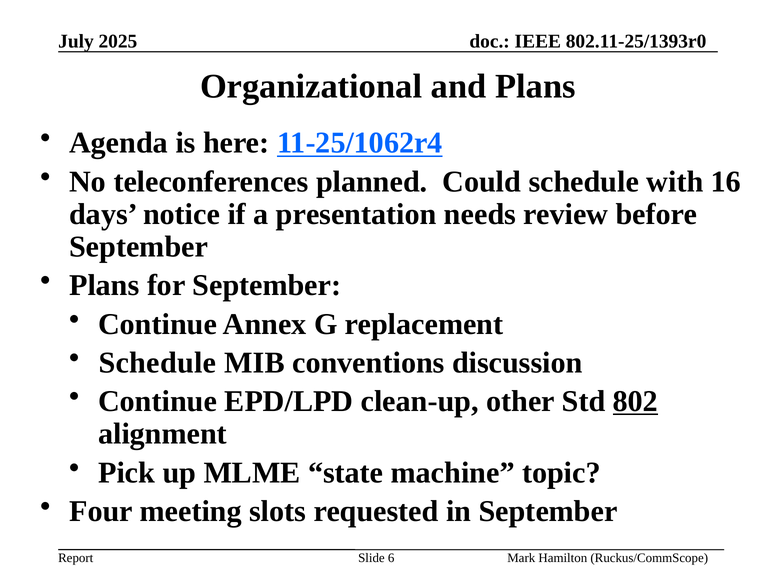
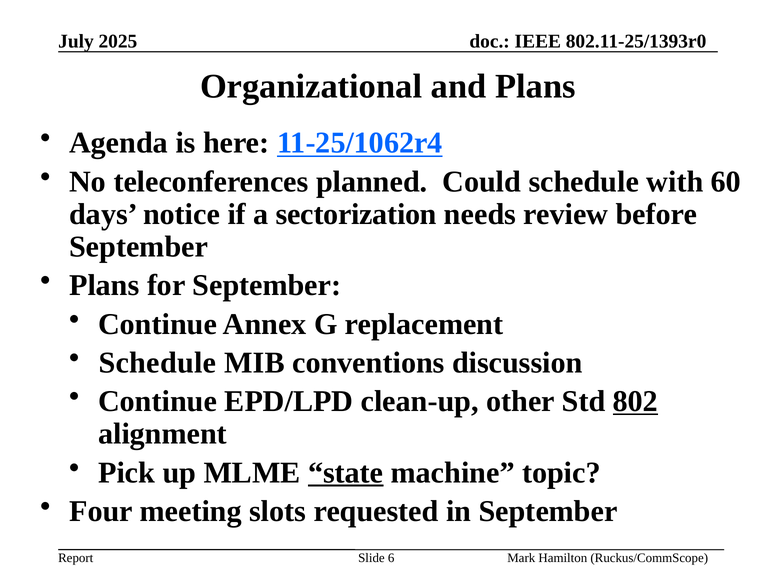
16: 16 -> 60
presentation: presentation -> sectorization
state underline: none -> present
